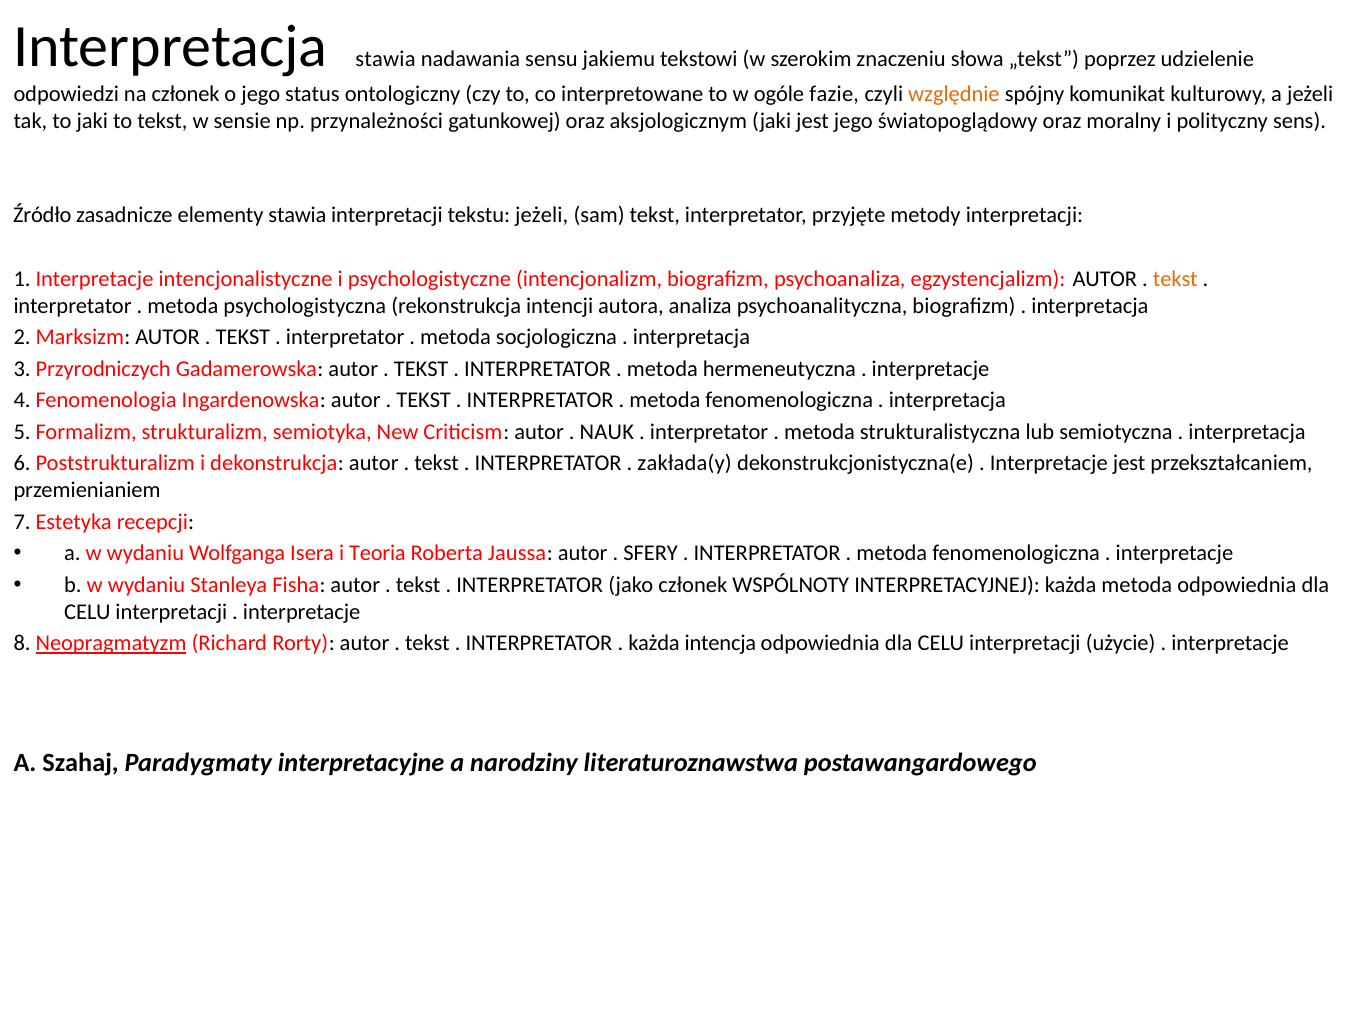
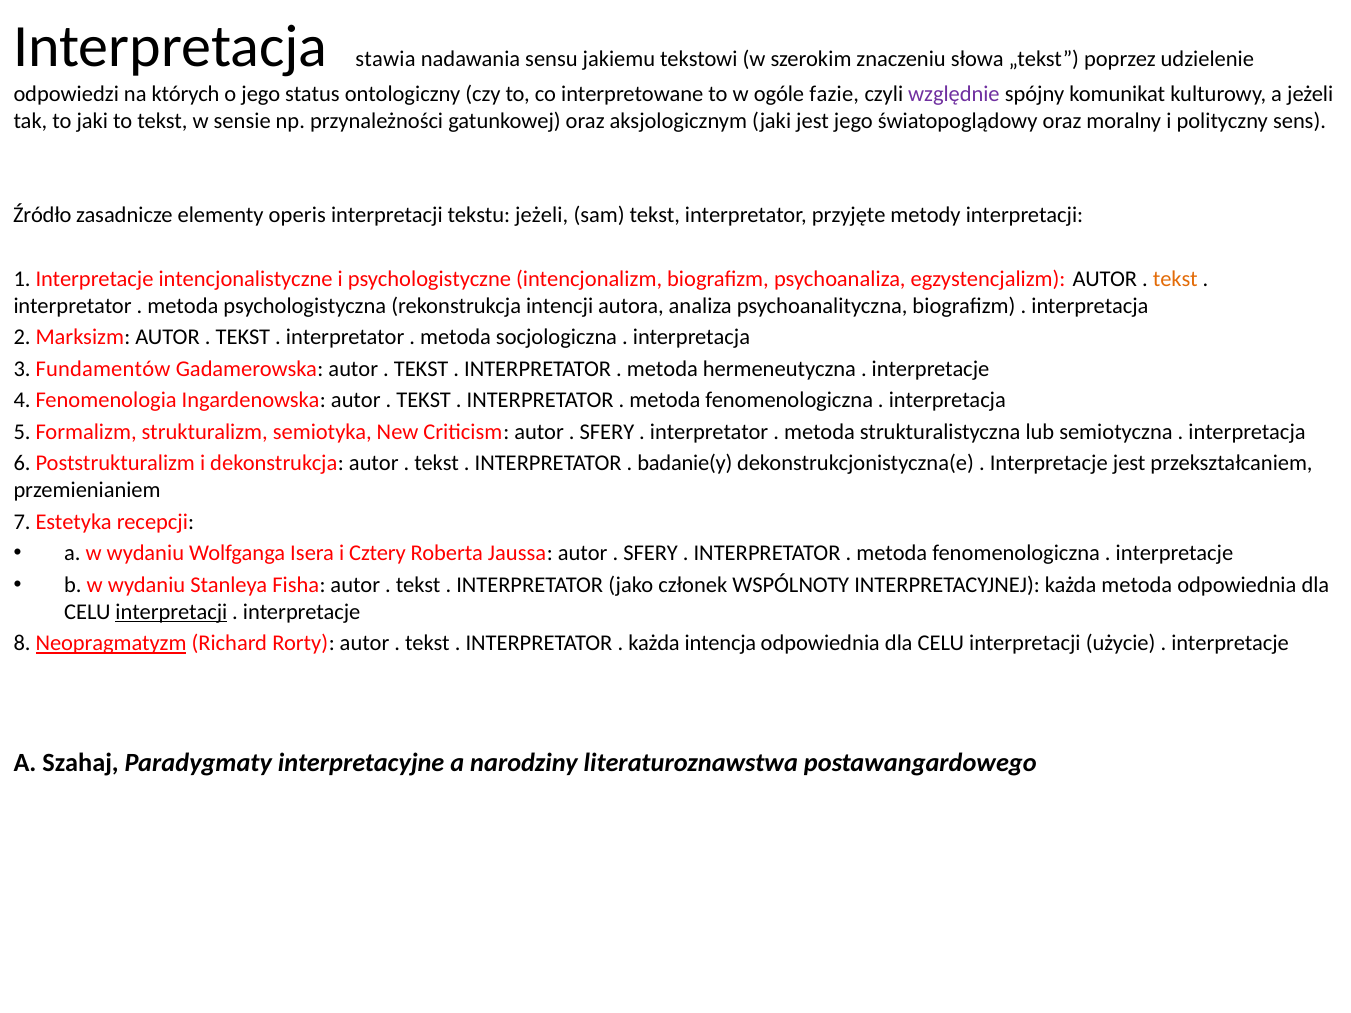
na członek: członek -> których
względnie colour: orange -> purple
elementy stawia: stawia -> operis
Przyrodniczych: Przyrodniczych -> Fundamentów
NAUK at (607, 432): NAUK -> SFERY
zakłada(y: zakłada(y -> badanie(y
Teoria: Teoria -> Cztery
interpretacji at (171, 612) underline: none -> present
